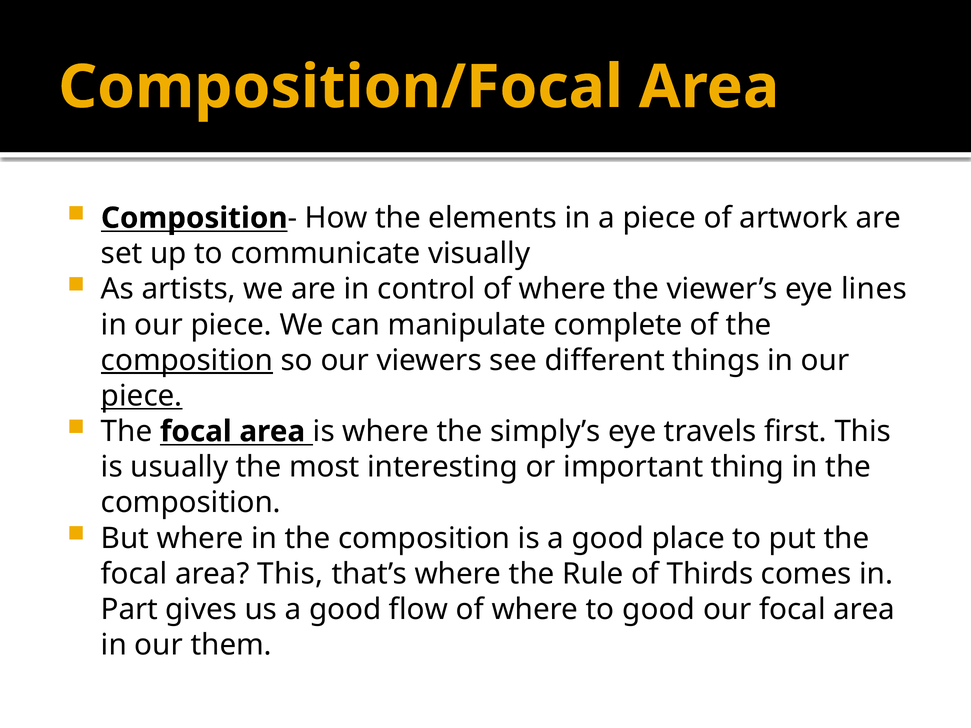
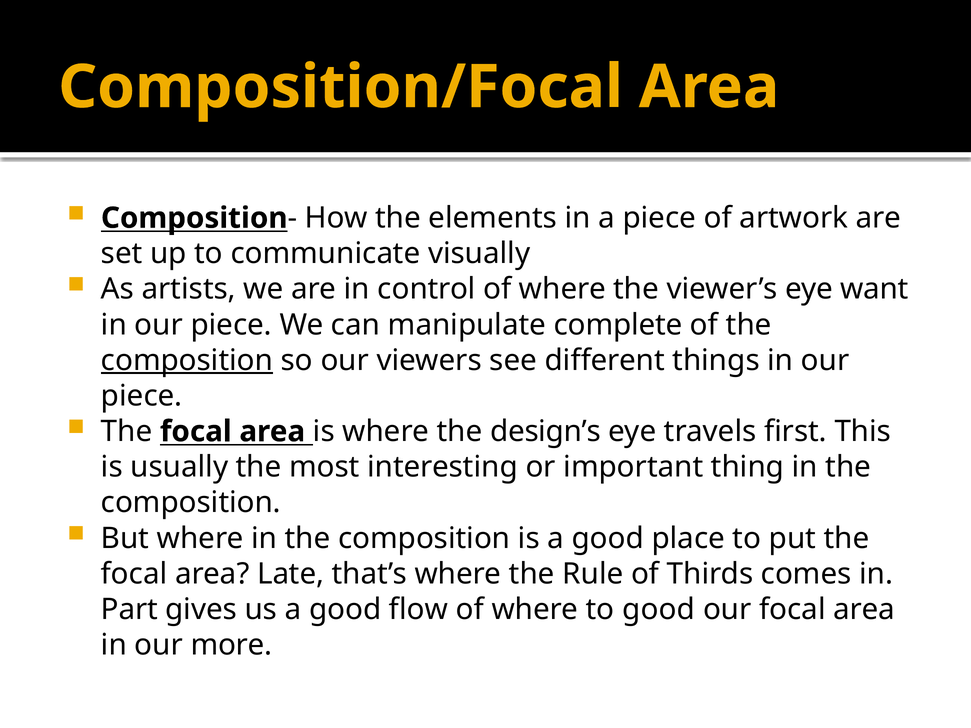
lines: lines -> want
piece at (142, 396) underline: present -> none
simply’s: simply’s -> design’s
area This: This -> Late
them: them -> more
